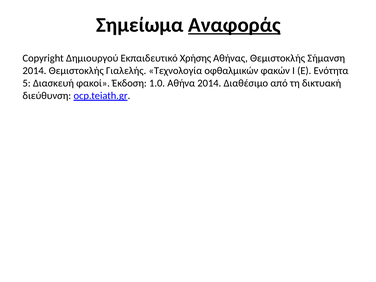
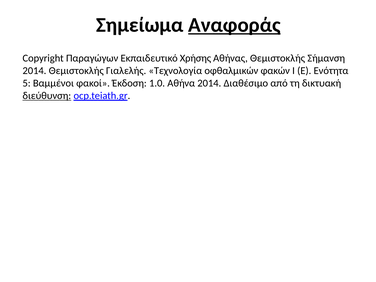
Δημιουργού: Δημιουργού -> Παραγώγων
Διασκευή: Διασκευή -> Βαμμένοι
διεύθυνση underline: none -> present
